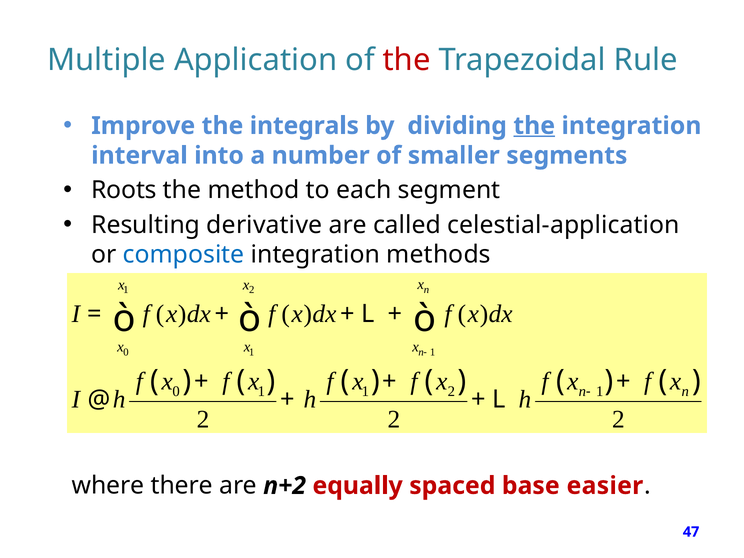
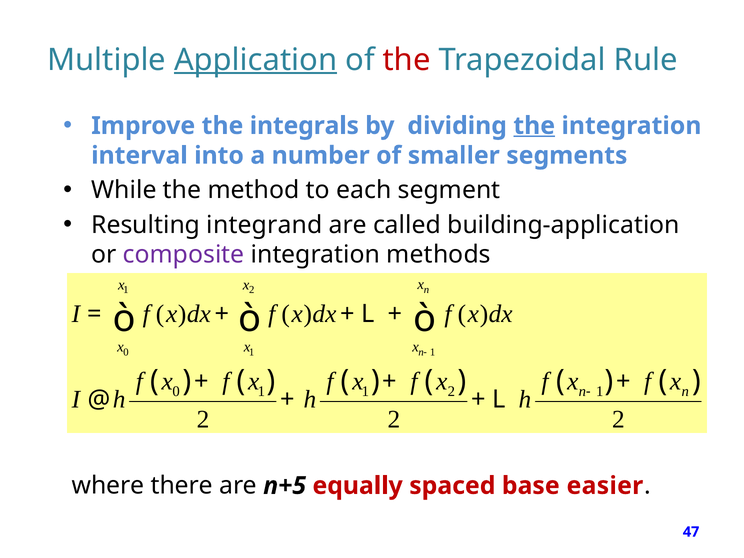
Application underline: none -> present
Roots: Roots -> While
derivative: derivative -> integrand
celestial-application: celestial-application -> building-application
composite colour: blue -> purple
n+2: n+2 -> n+5
